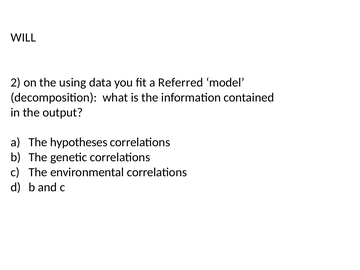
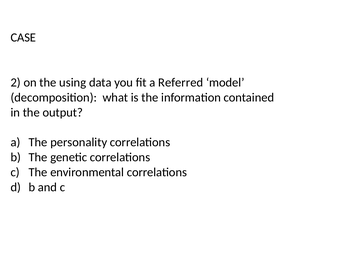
WILL: WILL -> CASE
hypotheses: hypotheses -> personality
